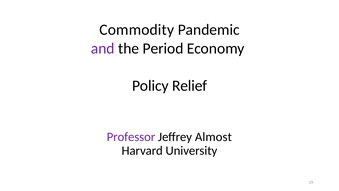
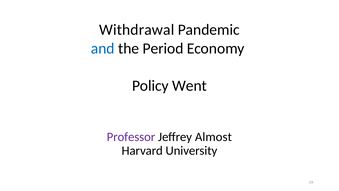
Commodity: Commodity -> Withdrawal
and colour: purple -> blue
Relief: Relief -> Went
